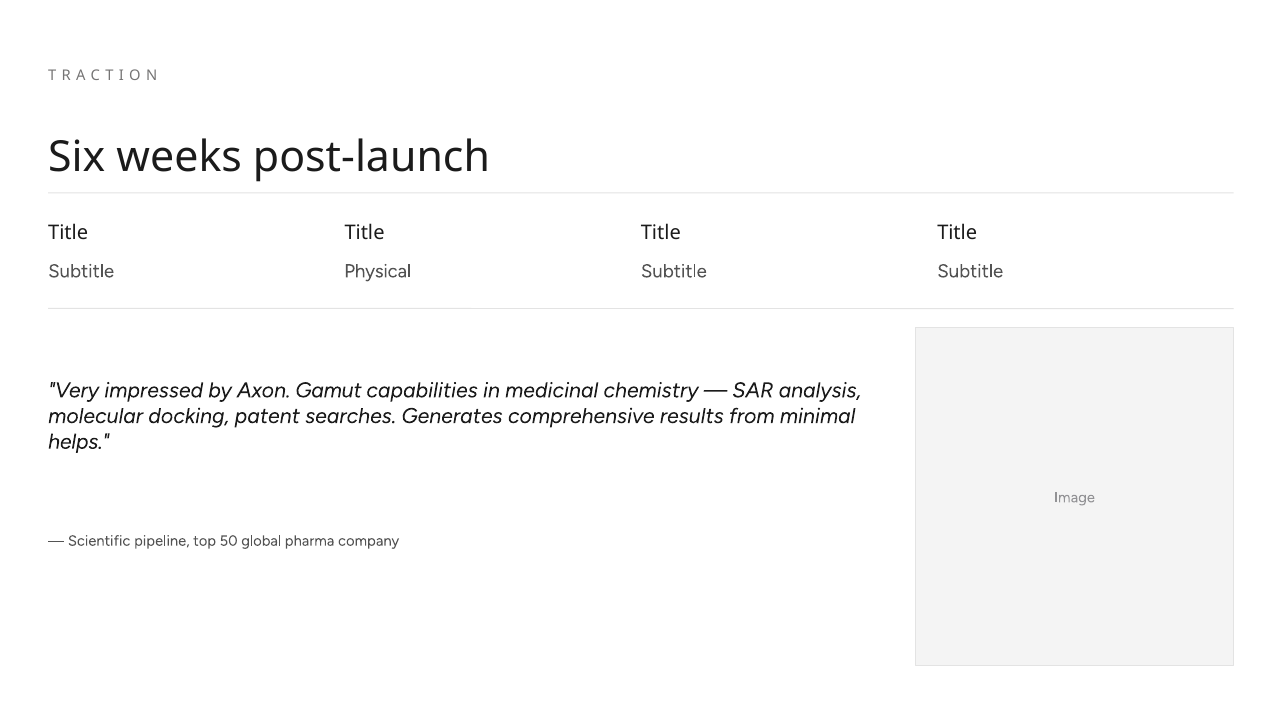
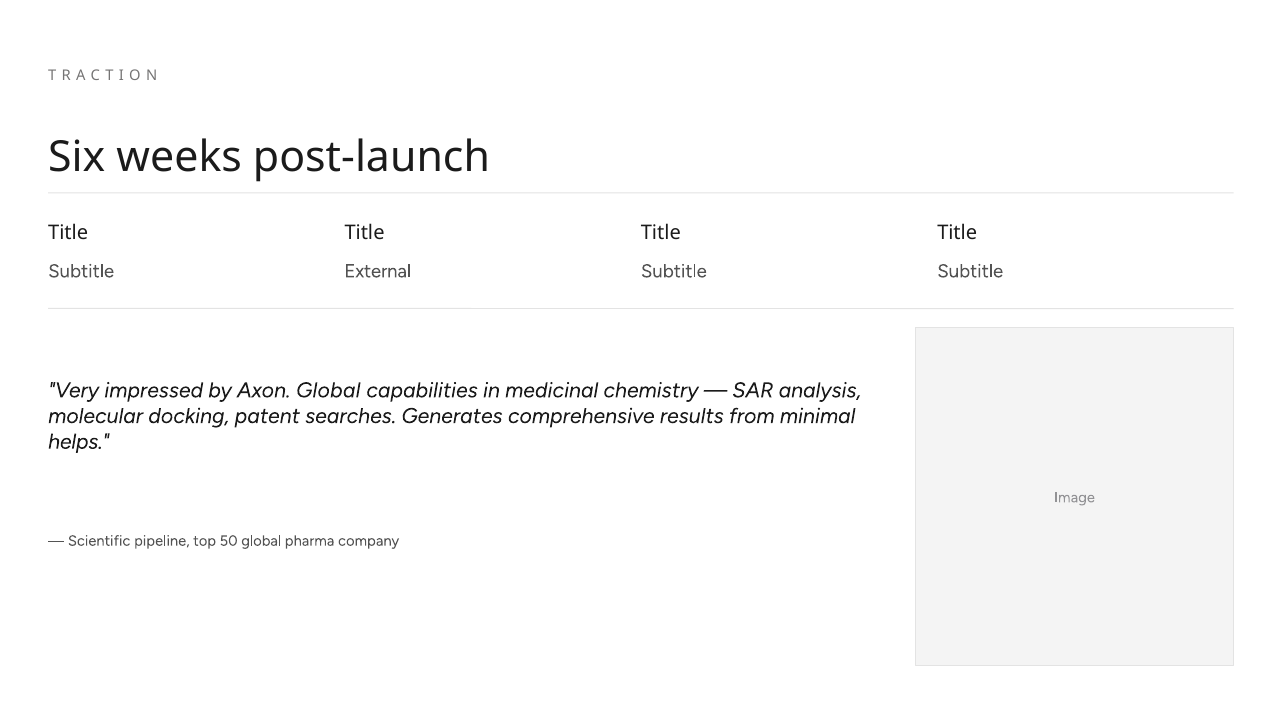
Physical: Physical -> External
Axon Gamut: Gamut -> Global
